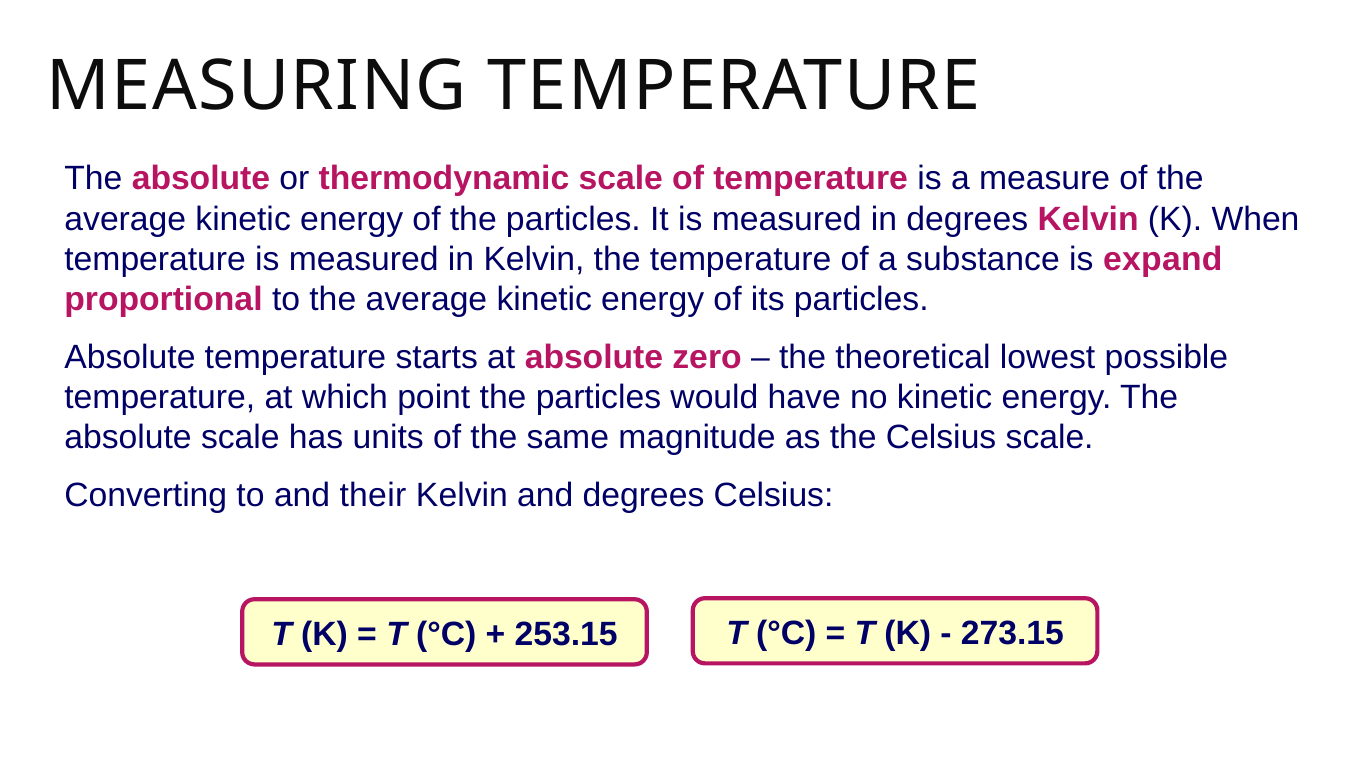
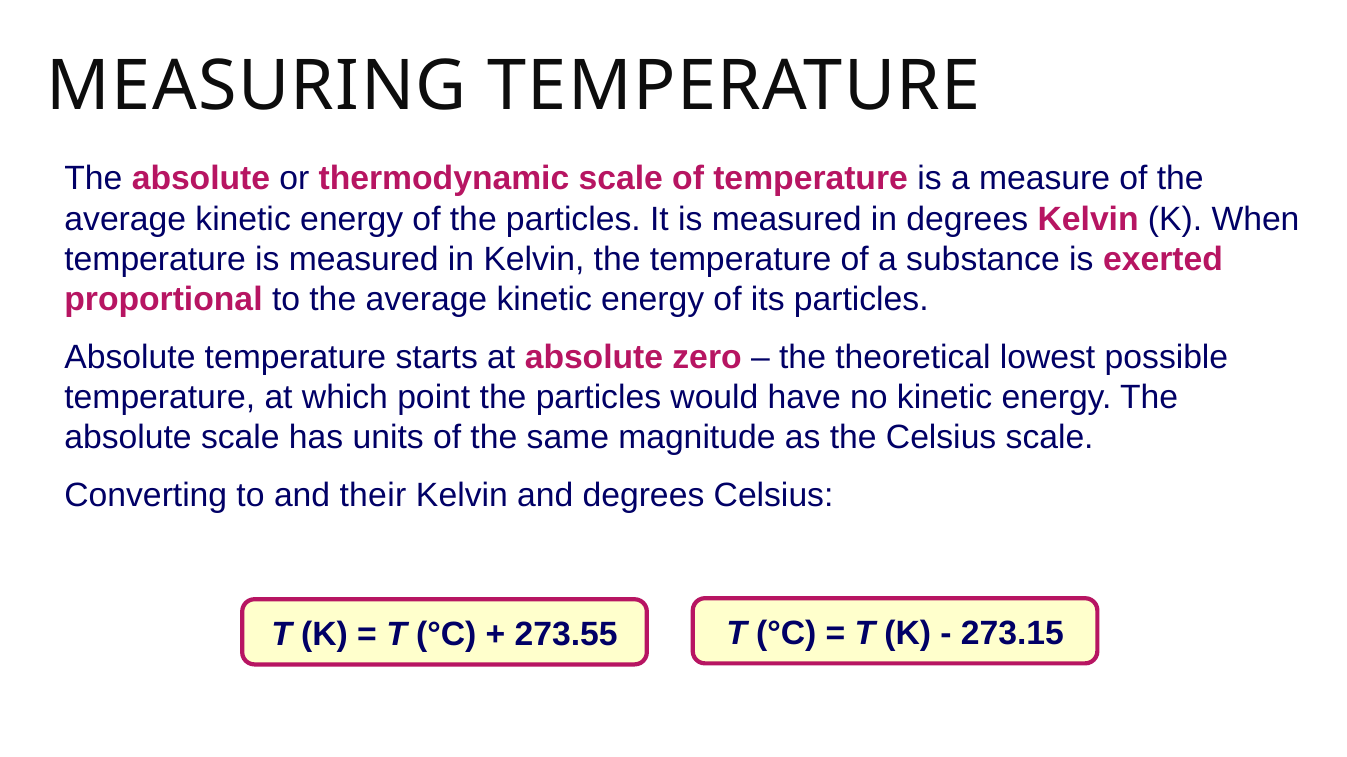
expand: expand -> exerted
253.15: 253.15 -> 273.55
